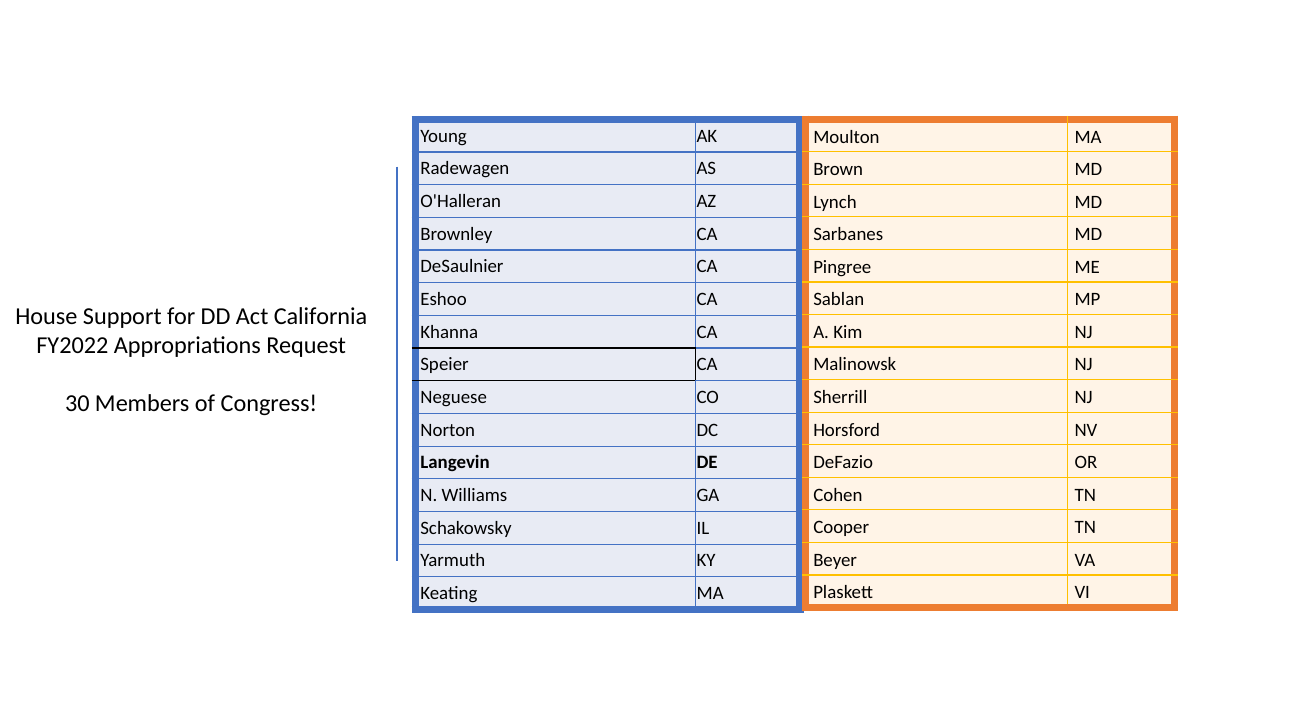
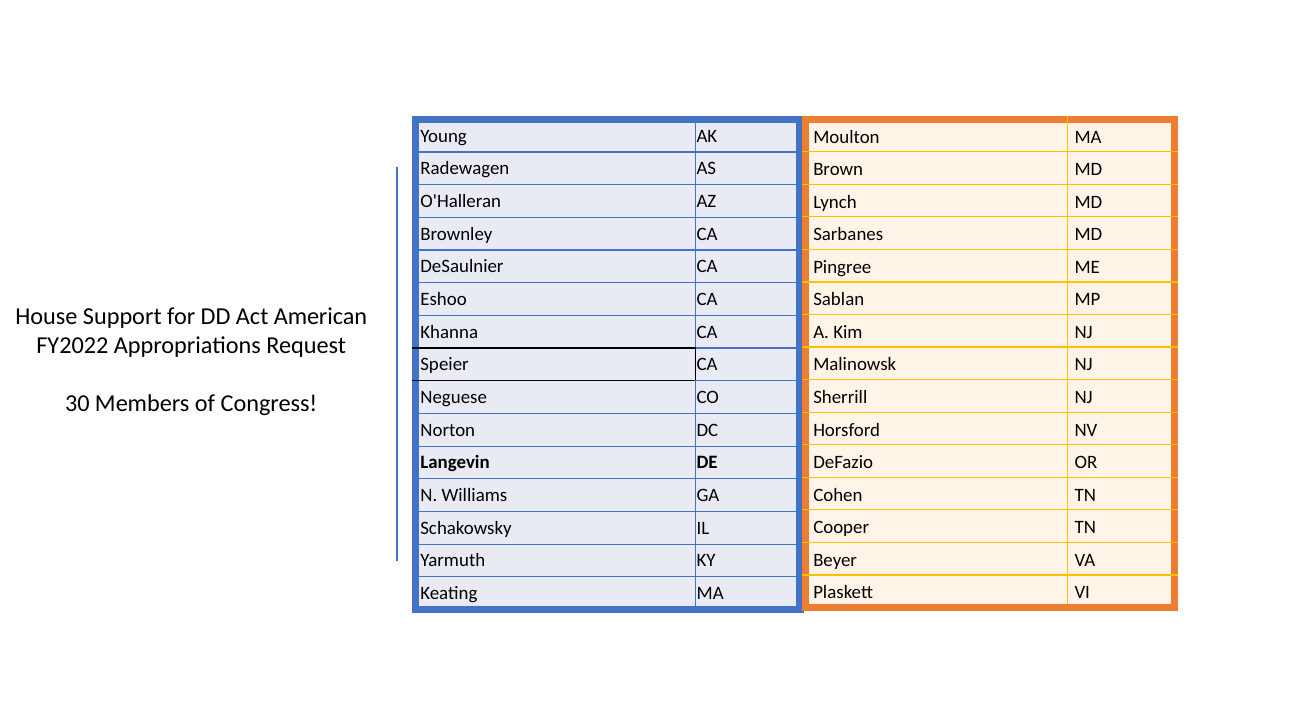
California: California -> American
